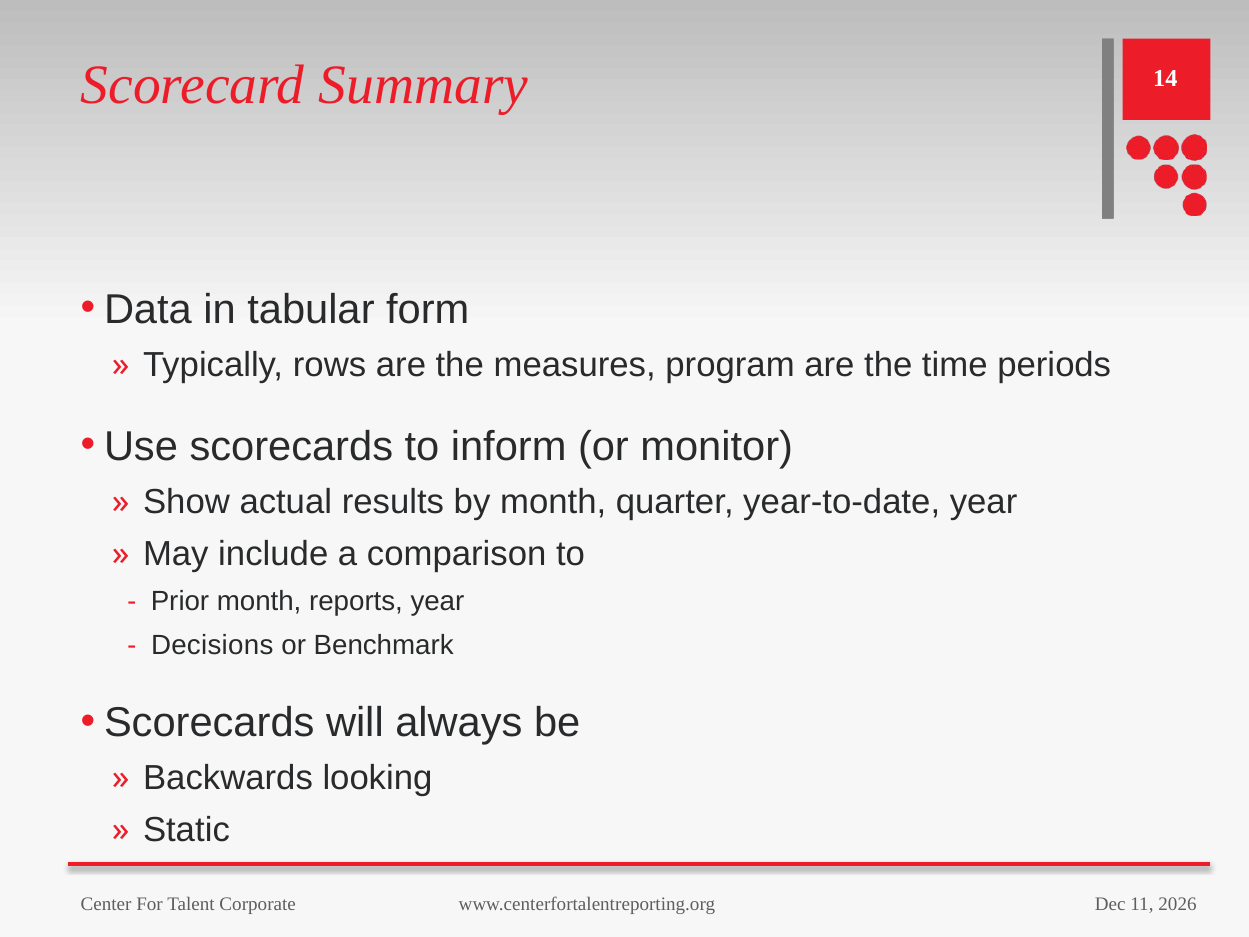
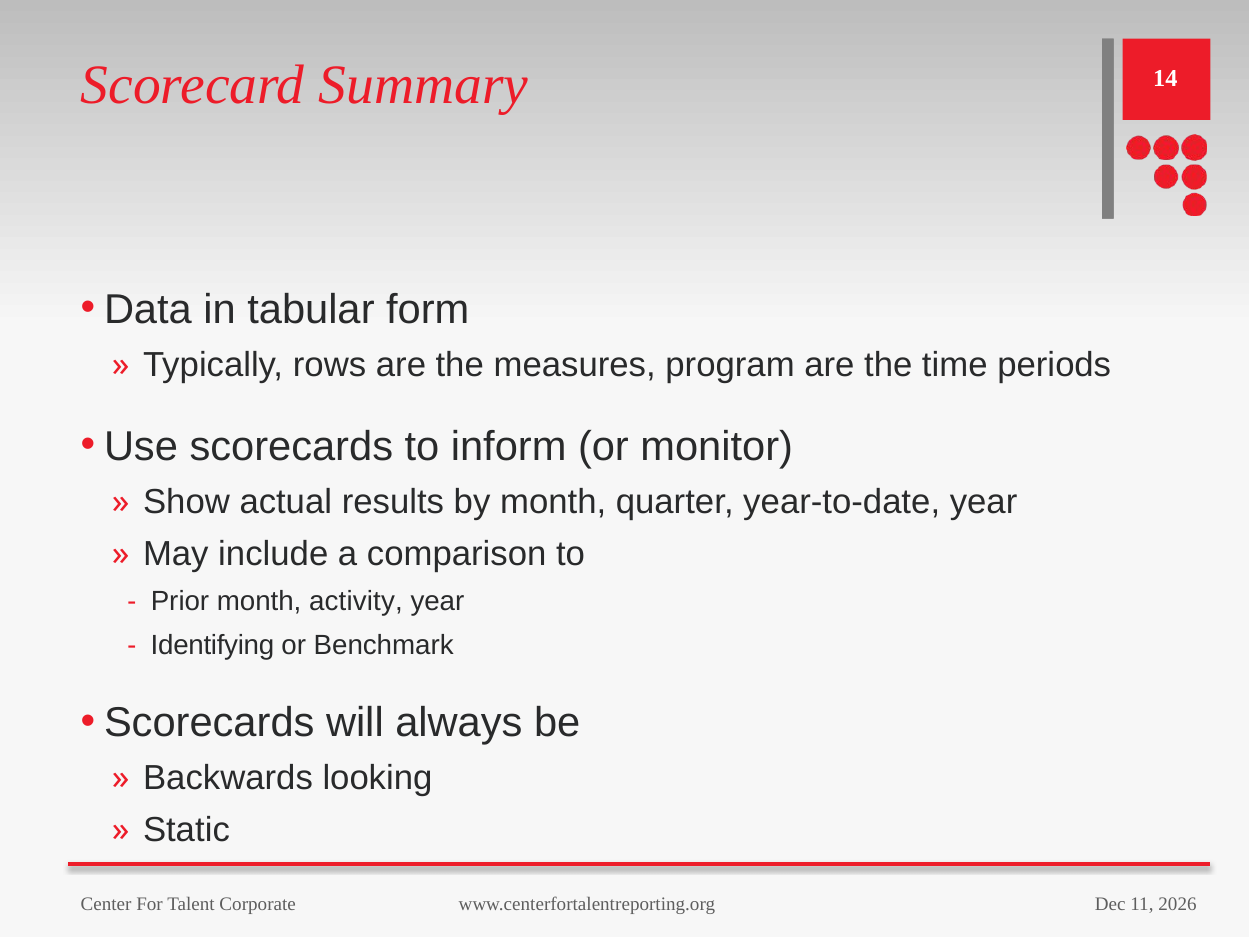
reports: reports -> activity
Decisions: Decisions -> Identifying
